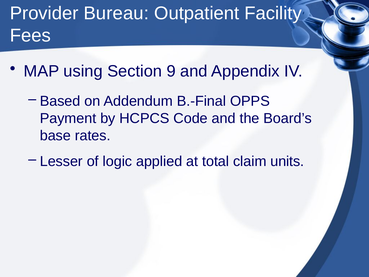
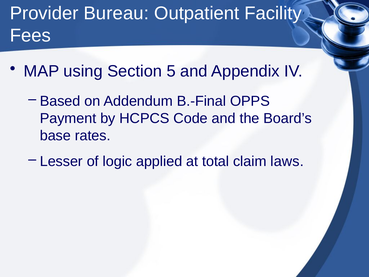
9: 9 -> 5
units: units -> laws
